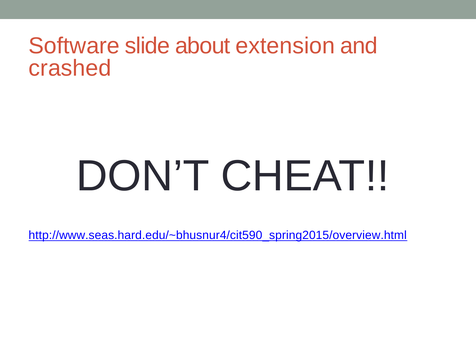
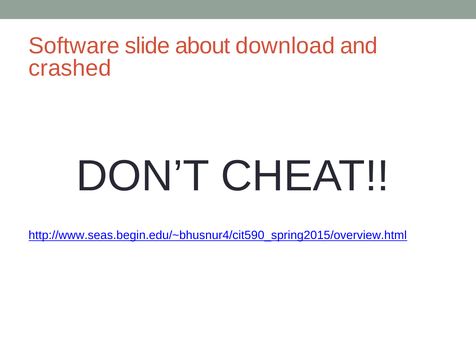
extension: extension -> download
http://www.seas.hard.edu/~bhusnur4/cit590_spring2015/overview.html: http://www.seas.hard.edu/~bhusnur4/cit590_spring2015/overview.html -> http://www.seas.begin.edu/~bhusnur4/cit590_spring2015/overview.html
